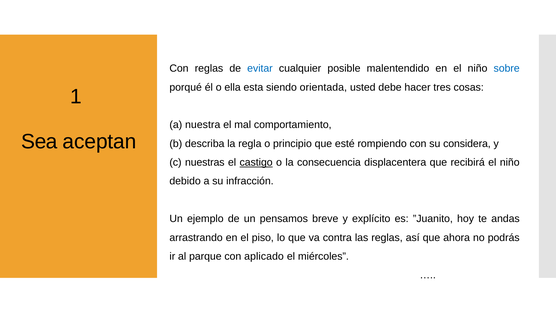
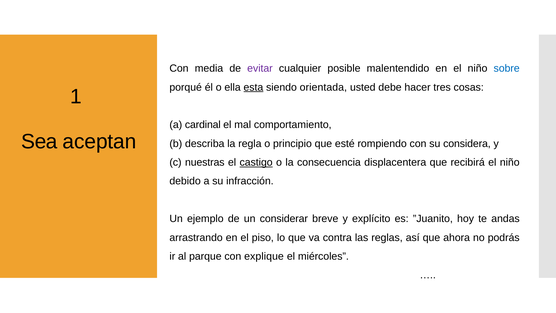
Con reglas: reglas -> media
evitar colour: blue -> purple
esta underline: none -> present
nuestra: nuestra -> cardinal
pensamos: pensamos -> considerar
aplicado: aplicado -> explique
